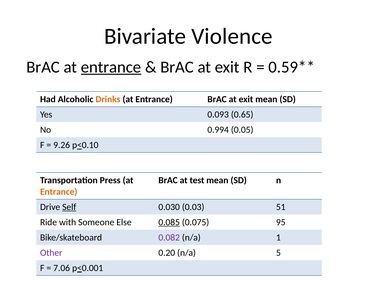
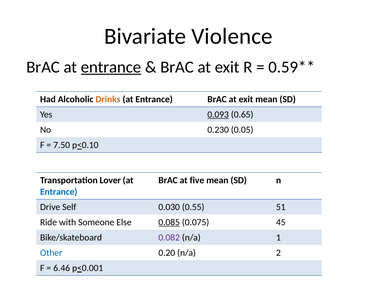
0.093 underline: none -> present
0.994: 0.994 -> 0.230
9.26: 9.26 -> 7.50
Press: Press -> Lover
test: test -> five
Entrance at (59, 192) colour: orange -> blue
Self underline: present -> none
0.03: 0.03 -> 0.55
95: 95 -> 45
Other colour: purple -> blue
5: 5 -> 2
7.06: 7.06 -> 6.46
